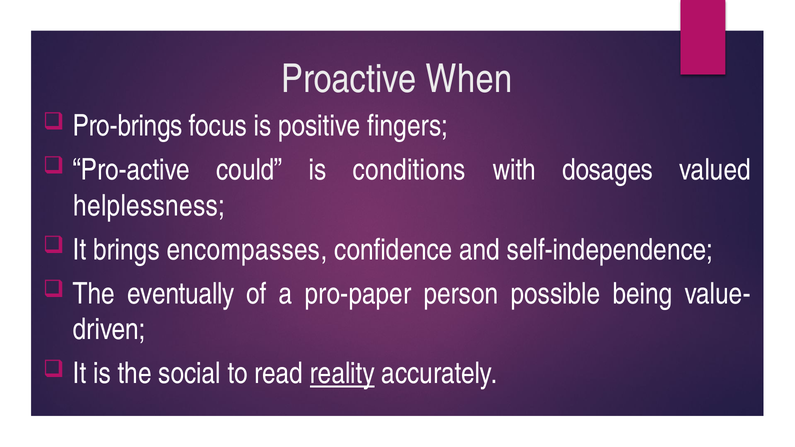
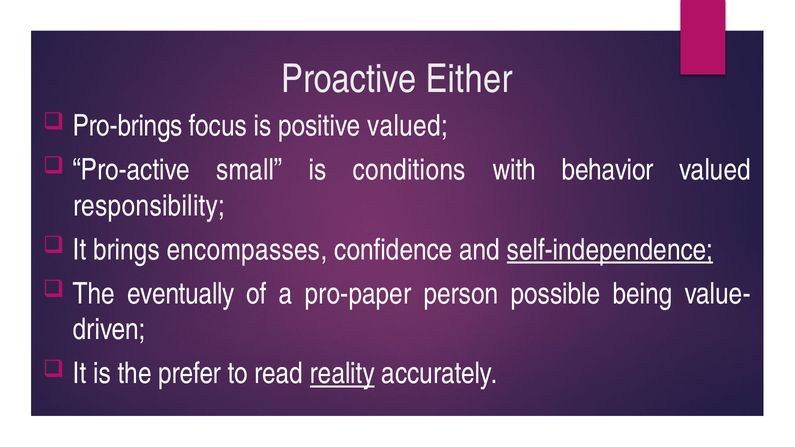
When: When -> Either
positive fingers: fingers -> valued
could: could -> small
dosages: dosages -> behavior
helplessness: helplessness -> responsibility
self-independence underline: none -> present
social: social -> prefer
